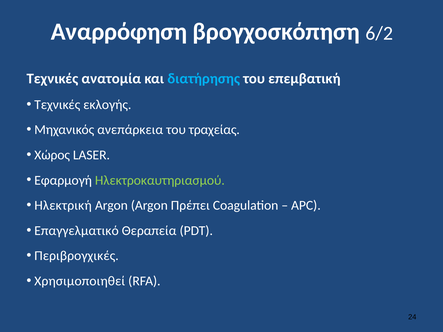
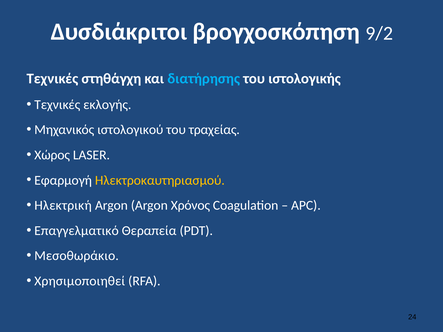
Αναρρόφηση: Αναρρόφηση -> Δυσδιάκριτοι
6/2: 6/2 -> 9/2
ανατομία: ανατομία -> στηθάγχη
επεμβατική: επεμβατική -> ιστολογικής
ανεπάρκεια: ανεπάρκεια -> ιστολογικού
Ηλεκτροκαυτηριασμού colour: light green -> yellow
Πρέπει: Πρέπει -> Χρόνος
Περιβρογχικές: Περιβρογχικές -> Μεσοθωράκιο
